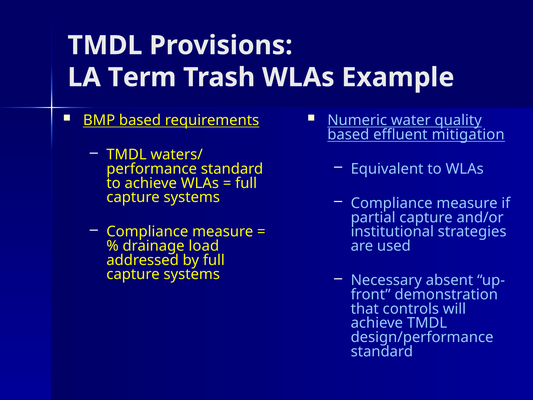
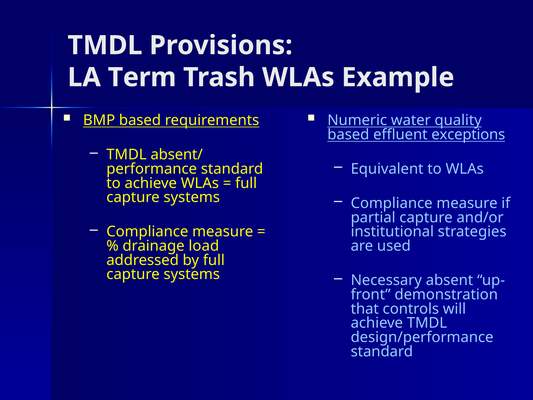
mitigation: mitigation -> exceptions
waters/: waters/ -> absent/
